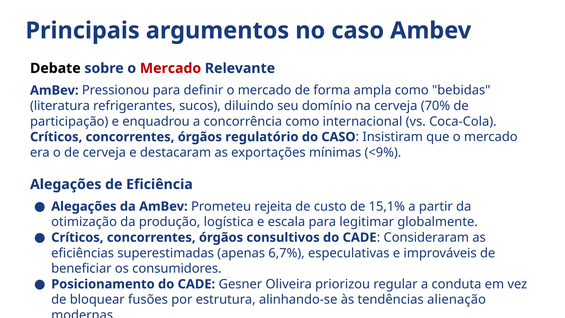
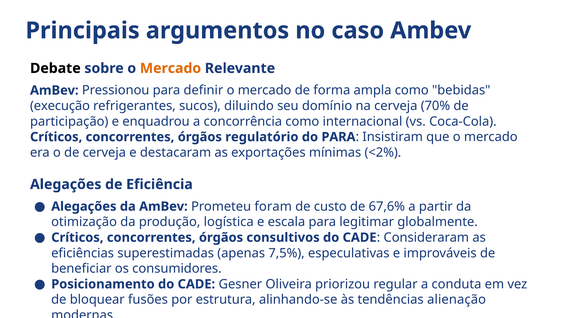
Mercado at (170, 68) colour: red -> orange
literatura: literatura -> execução
do CASO: CASO -> PARA
<9%: <9% -> <2%
rejeita: rejeita -> foram
15,1%: 15,1% -> 67,6%
6,7%: 6,7% -> 7,5%
